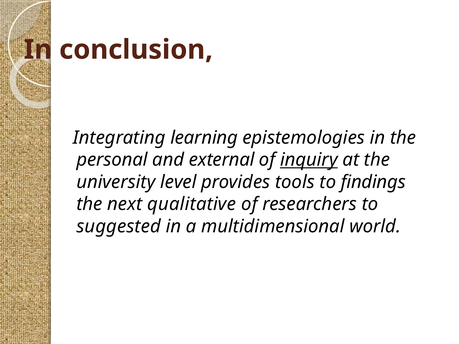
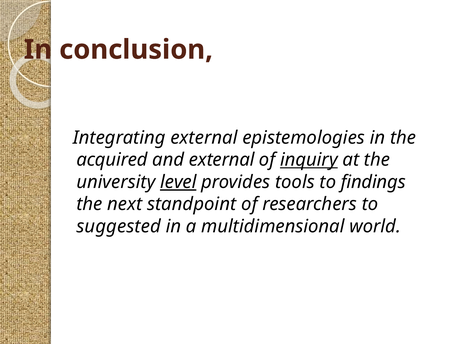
Integrating learning: learning -> external
personal: personal -> acquired
level underline: none -> present
qualitative: qualitative -> standpoint
